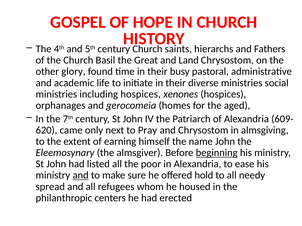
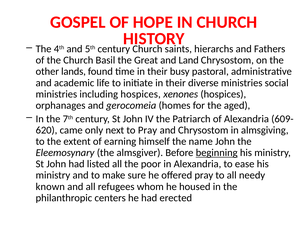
glory: glory -> lands
and at (81, 176) underline: present -> none
offered hold: hold -> pray
spread: spread -> known
